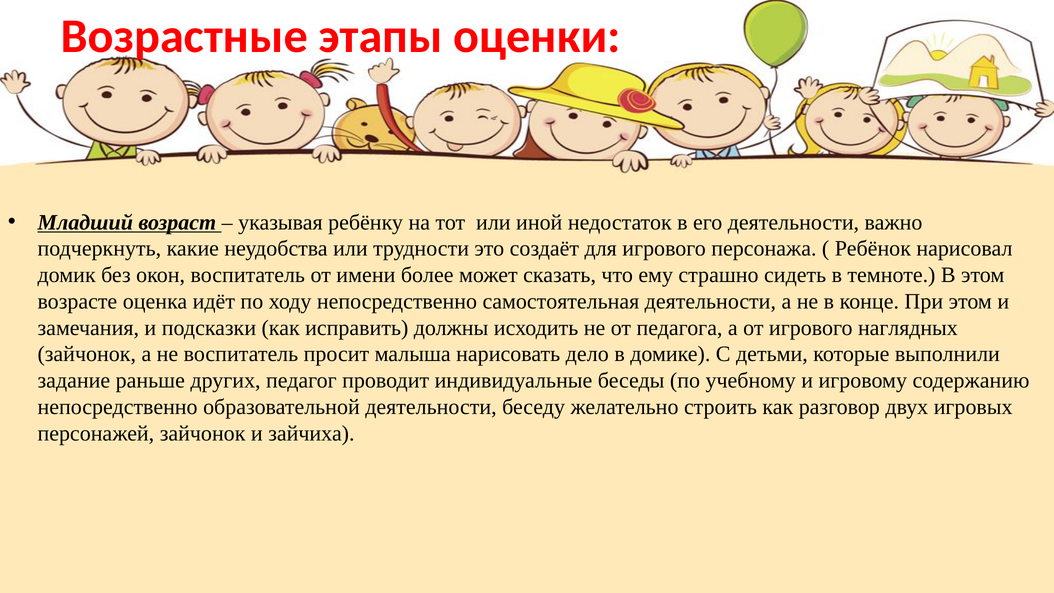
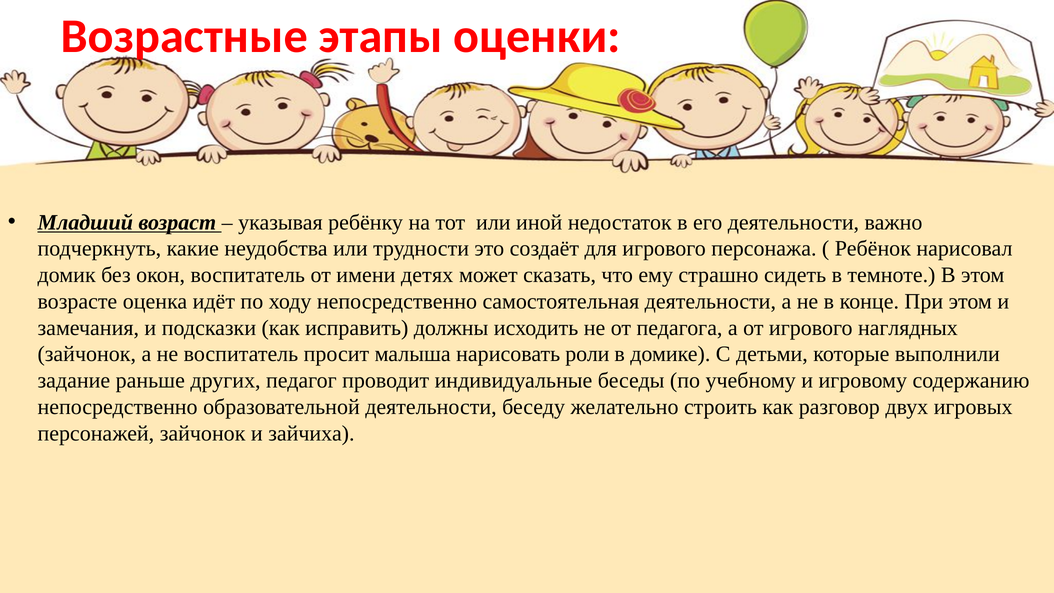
более: более -> детях
дело: дело -> роли
